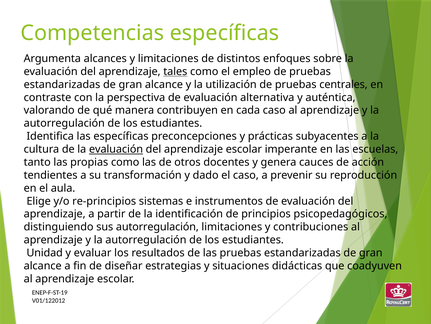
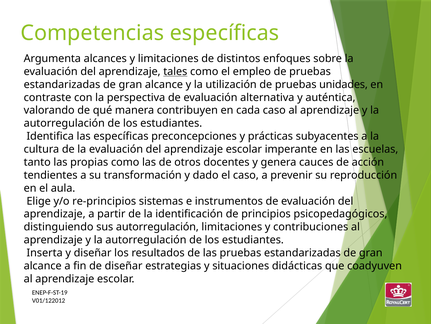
centrales: centrales -> unidades
evaluación at (116, 149) underline: present -> none
Unidad: Unidad -> Inserta
y evaluar: evaluar -> diseñar
